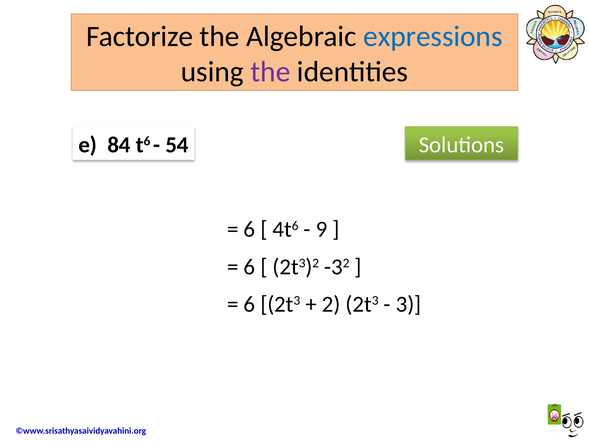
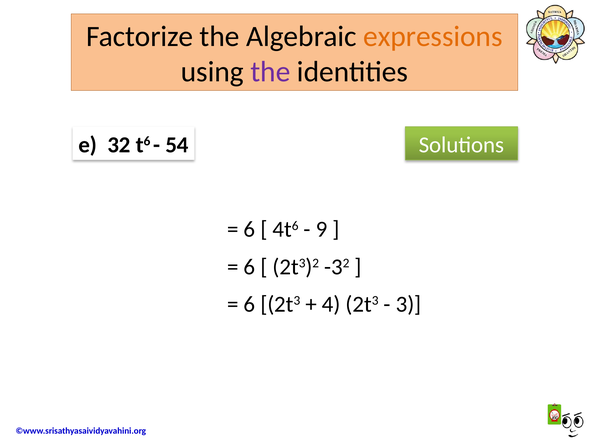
expressions colour: blue -> orange
84: 84 -> 32
2: 2 -> 4
